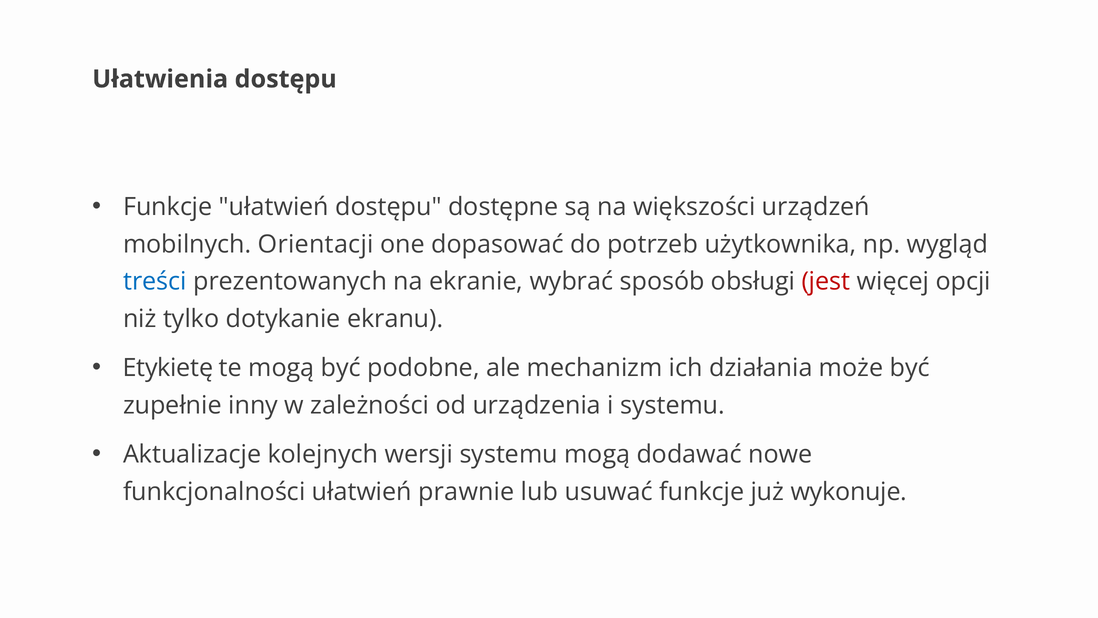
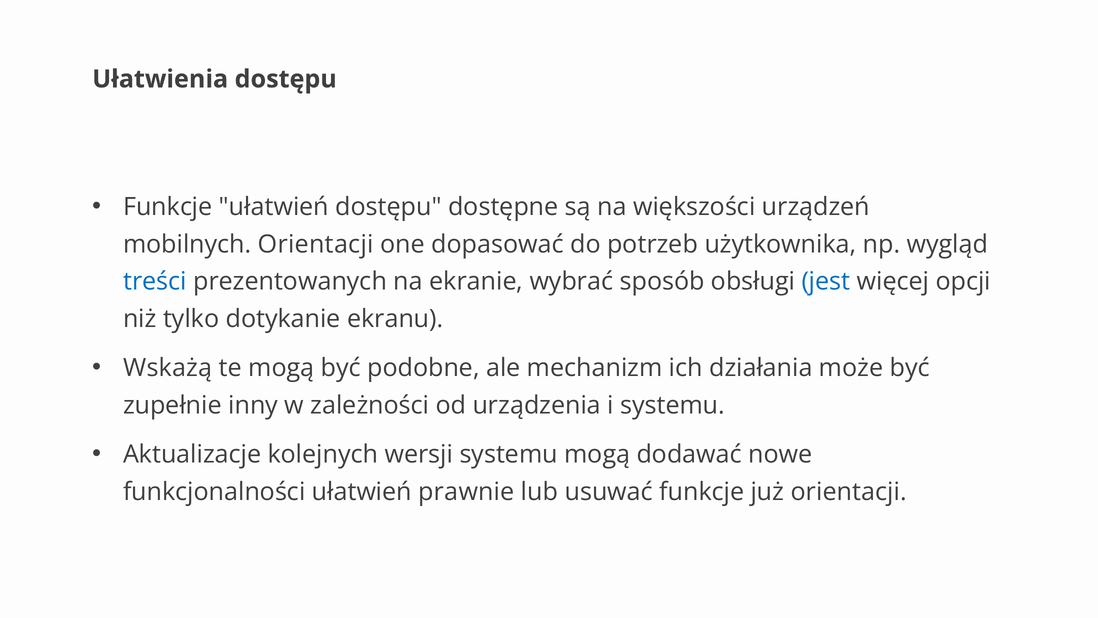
jest colour: red -> blue
Etykietę: Etykietę -> Wskażą
już wykonuje: wykonuje -> orientacji
